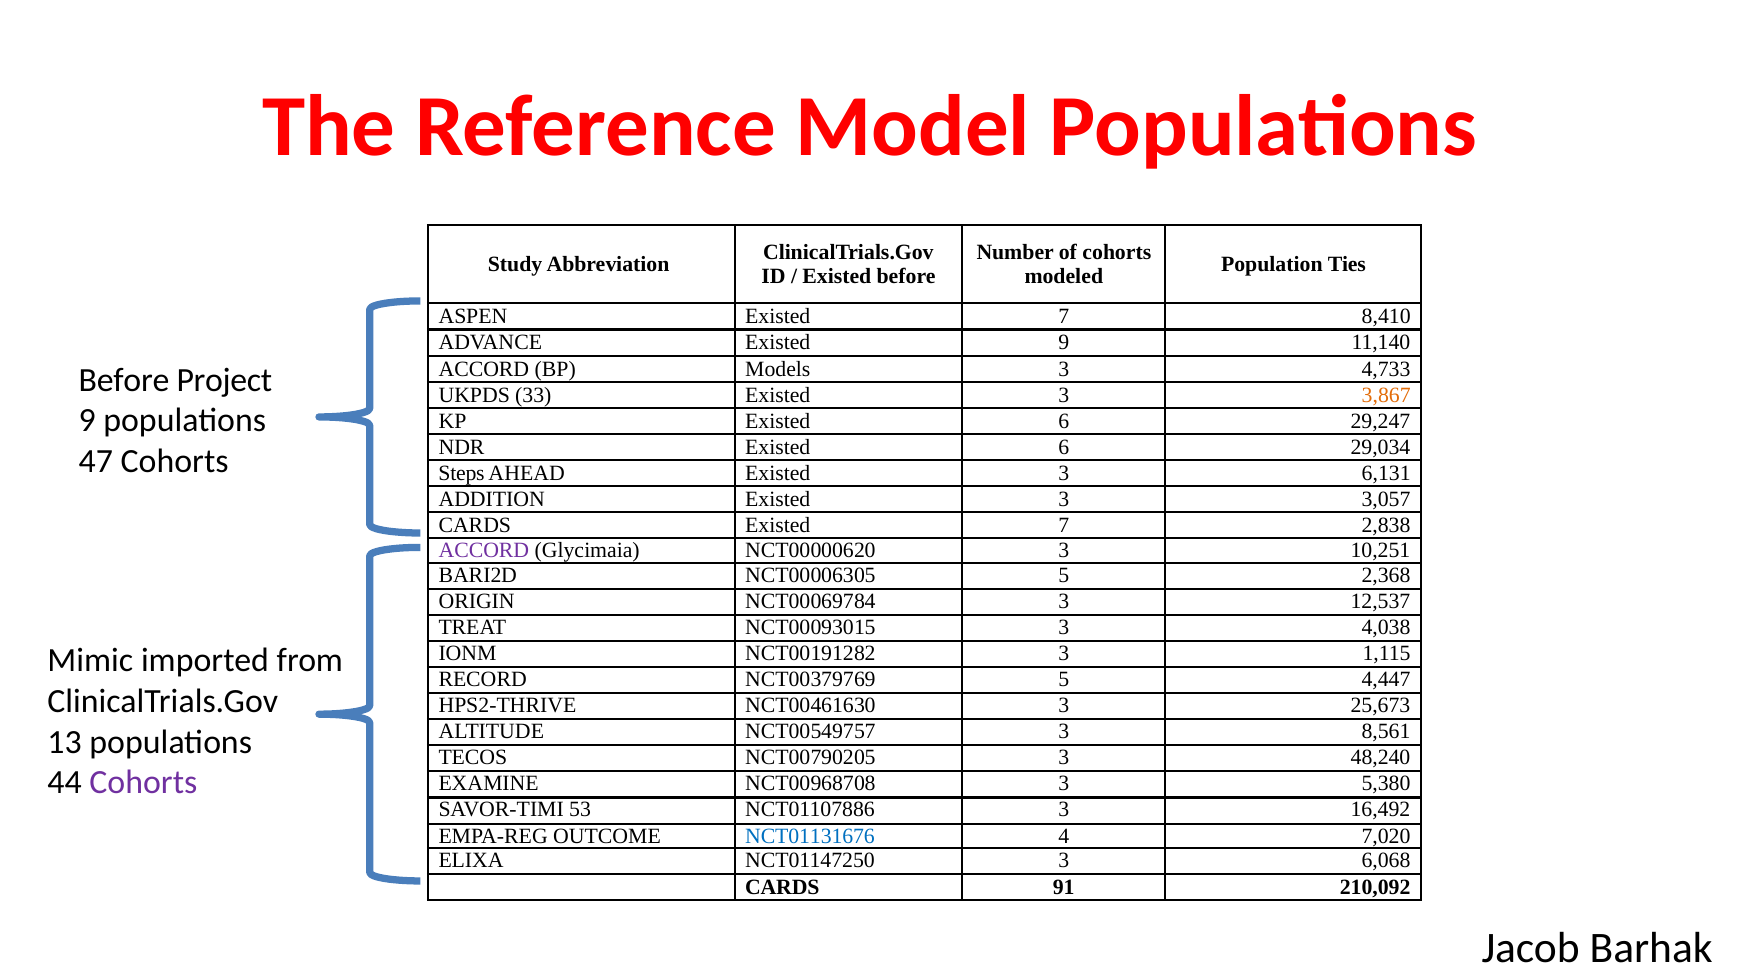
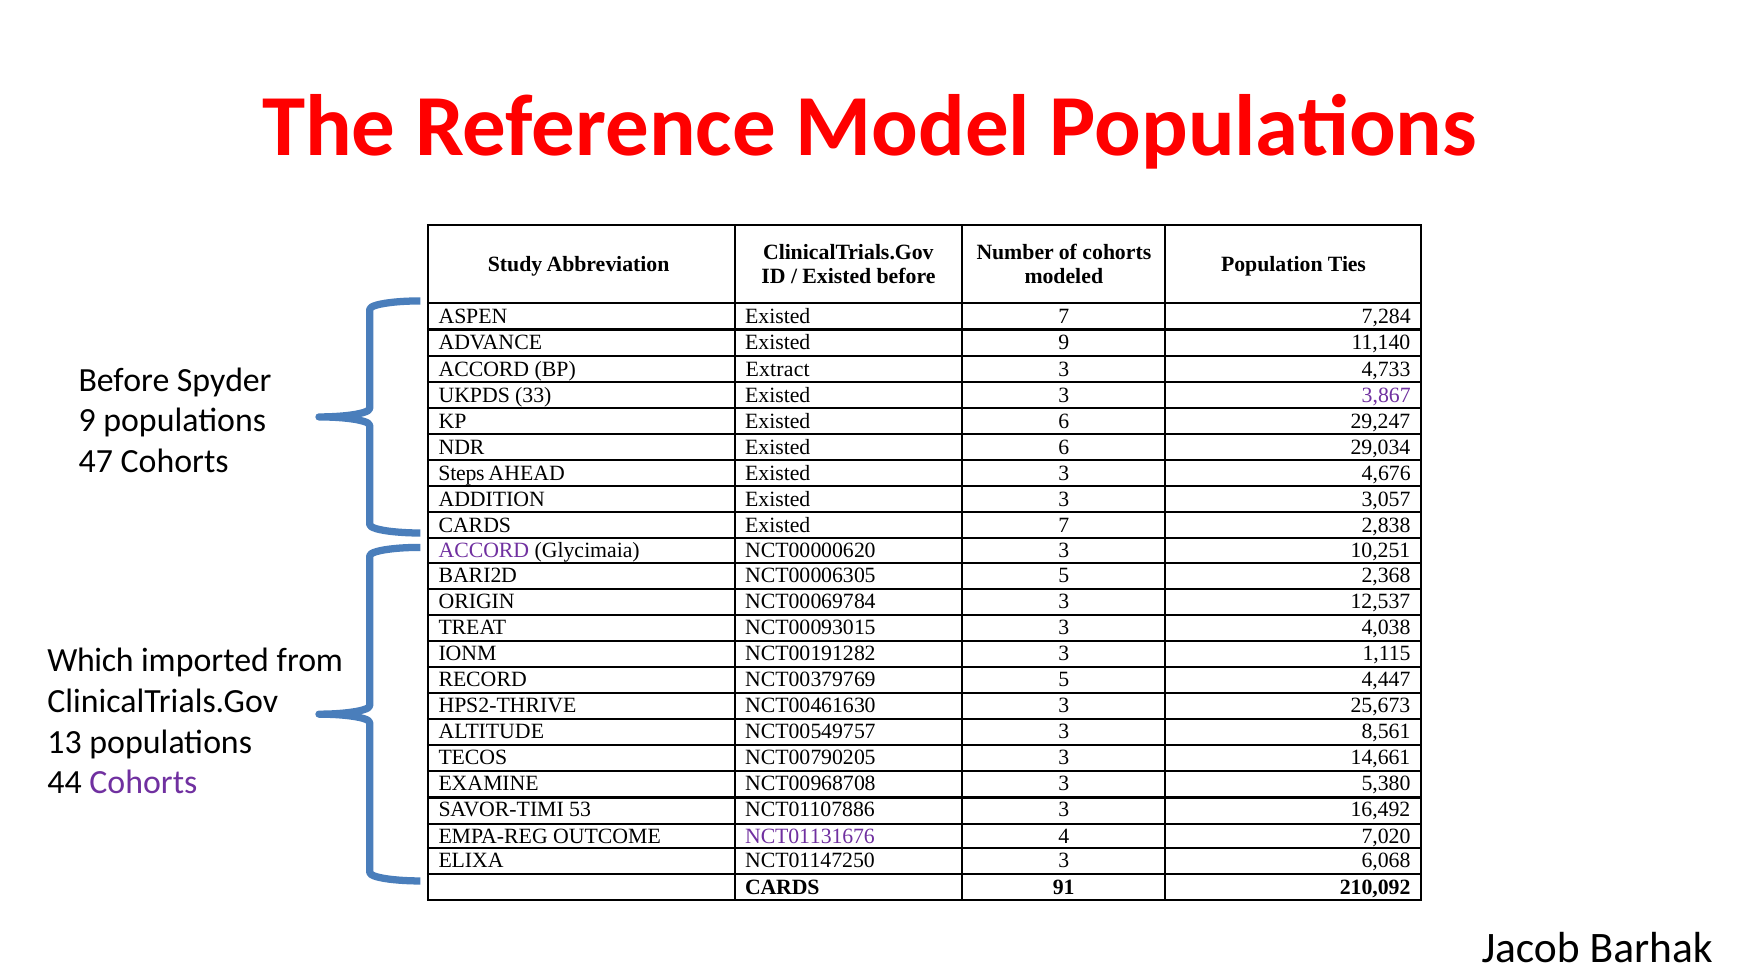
8,410: 8,410 -> 7,284
Models: Models -> Extract
Project: Project -> Spyder
3,867 colour: orange -> purple
6,131: 6,131 -> 4,676
Mimic: Mimic -> Which
48,240: 48,240 -> 14,661
NCT01131676 colour: blue -> purple
